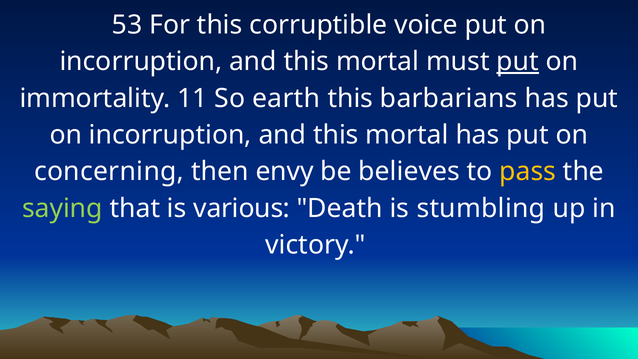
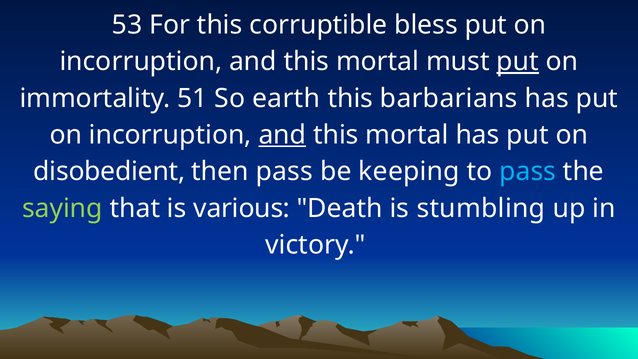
voice: voice -> bless
11: 11 -> 51
and at (282, 135) underline: none -> present
concerning: concerning -> disobedient
then envy: envy -> pass
believes: believes -> keeping
pass at (528, 172) colour: yellow -> light blue
